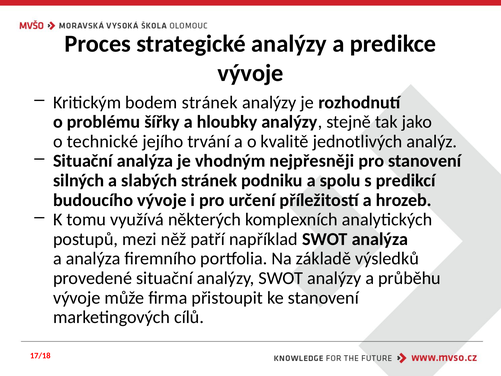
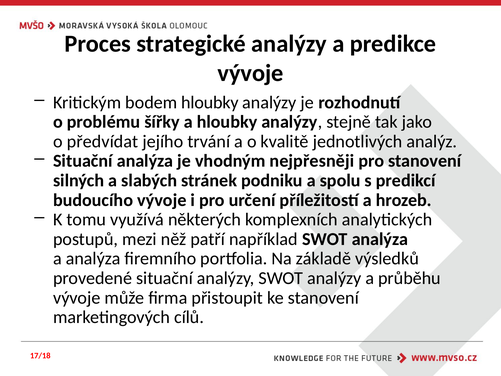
bodem stránek: stránek -> hloubky
technické: technické -> předvídat
